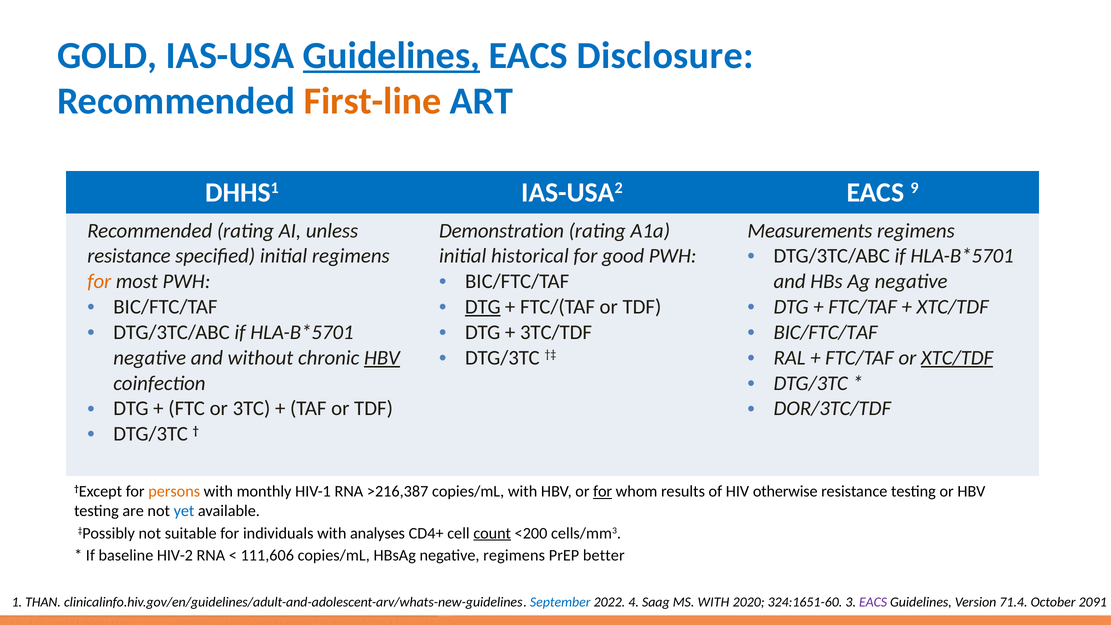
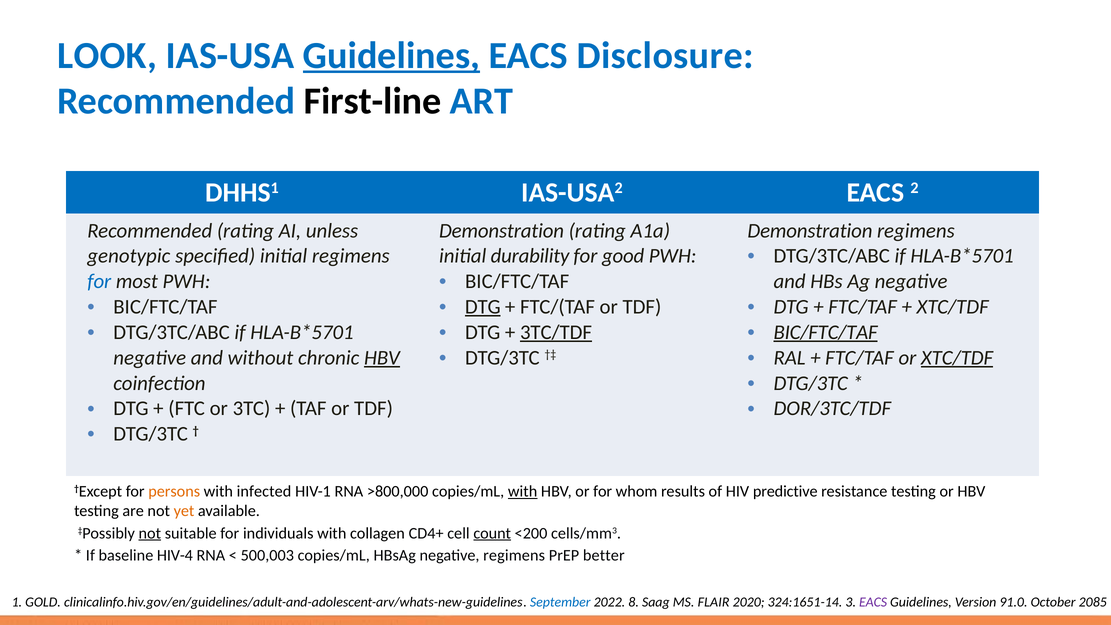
GOLD: GOLD -> LOOK
First-line colour: orange -> black
9: 9 -> 2
Measurements at (810, 231): Measurements -> Demonstration
resistance at (129, 256): resistance -> genotypic
historical: historical -> durability
for at (99, 281) colour: orange -> blue
3TC/TDF underline: none -> present
BIC/FTC/TAF at (826, 332) underline: none -> present
monthly: monthly -> infected
>216,387: >216,387 -> >800,000
with at (523, 491) underline: none -> present
for at (603, 491) underline: present -> none
otherwise: otherwise -> predictive
yet colour: blue -> orange
not at (150, 533) underline: none -> present
analyses: analyses -> collagen
HIV-2: HIV-2 -> HIV-4
111,606: 111,606 -> 500,003
THAN: THAN -> GOLD
4: 4 -> 8
MS WITH: WITH -> FLAIR
324:1651-60: 324:1651-60 -> 324:1651-14
71.4: 71.4 -> 91.0
2091: 2091 -> 2085
